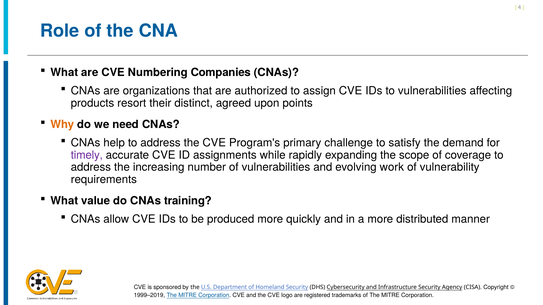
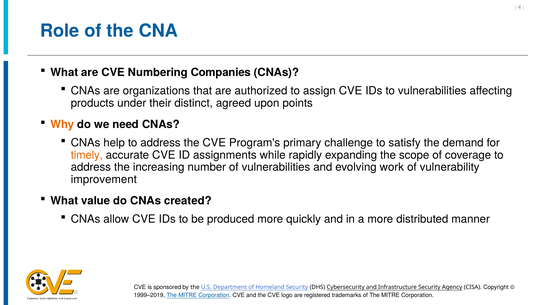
resort: resort -> under
timely colour: purple -> orange
requirements: requirements -> improvement
training: training -> created
